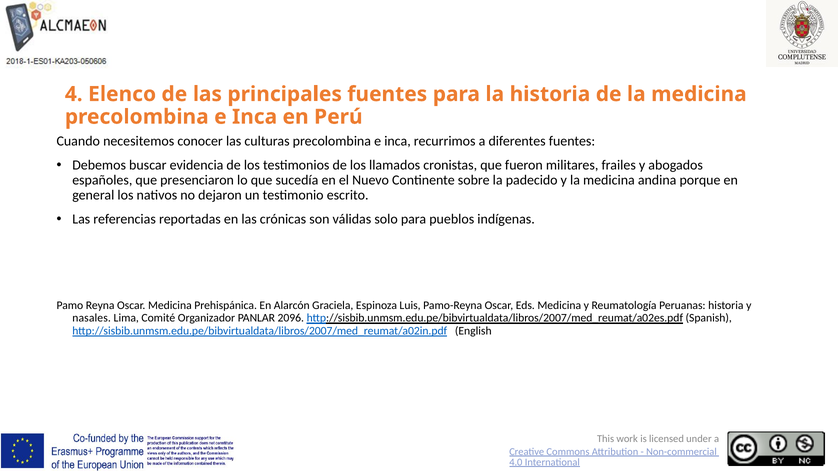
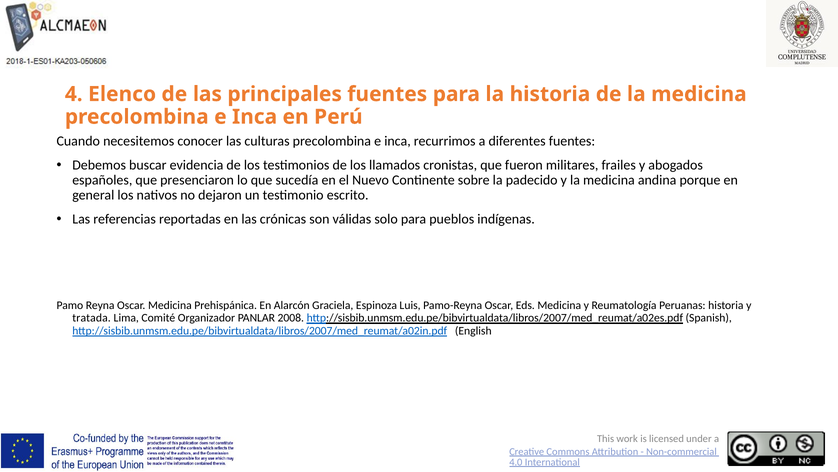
nasales: nasales -> tratada
2096: 2096 -> 2008
